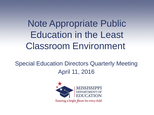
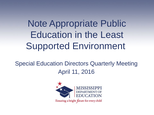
Classroom: Classroom -> Supported
